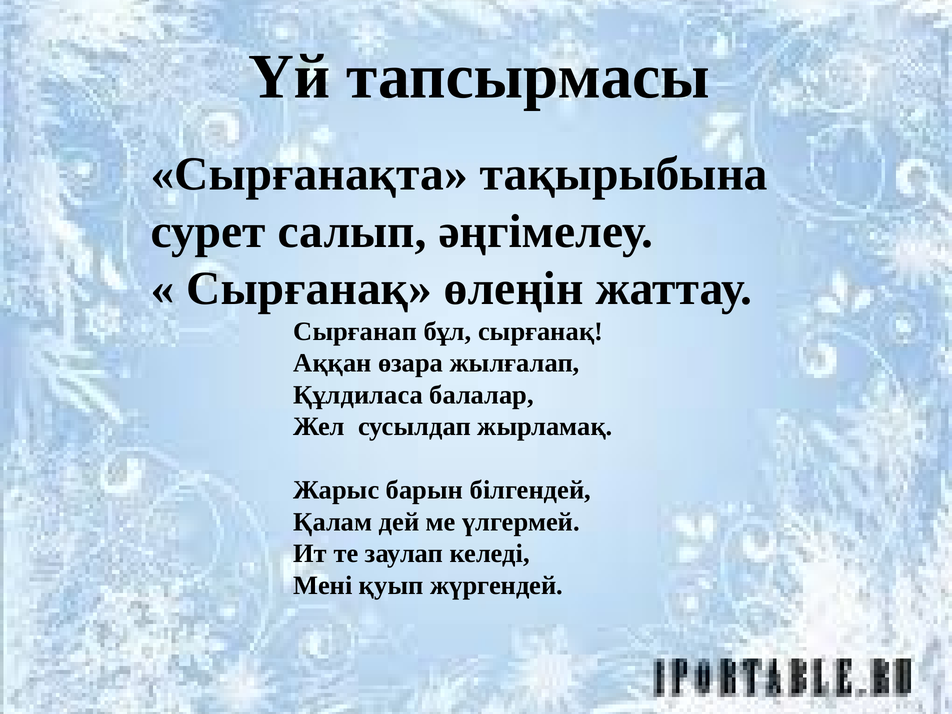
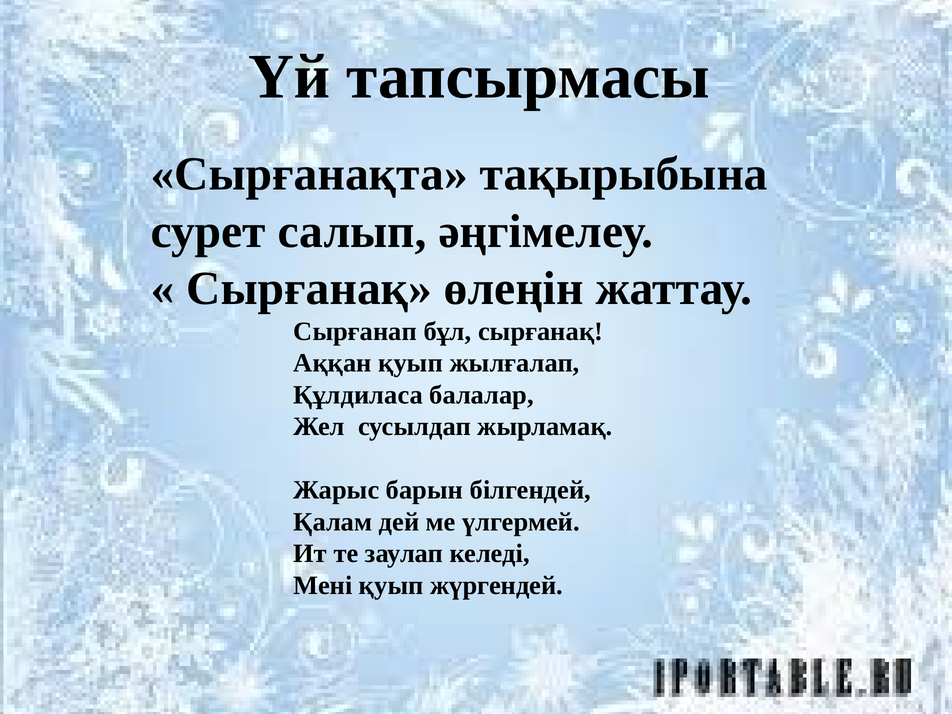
Аққан өзара: өзара -> қуып
